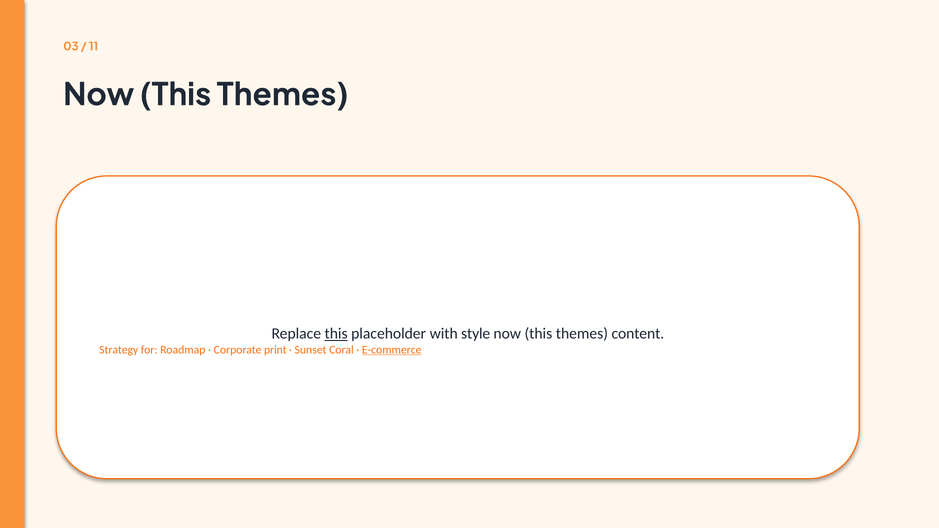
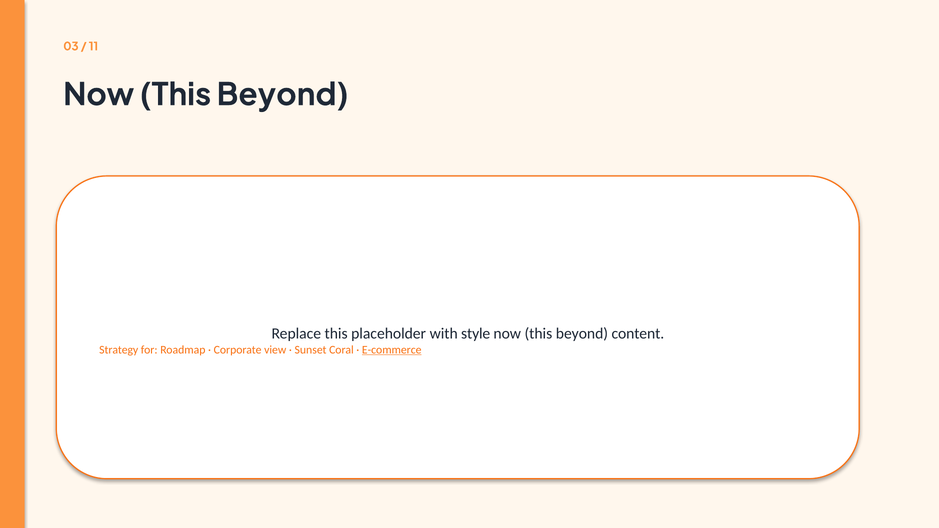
Themes at (283, 95): Themes -> Beyond
this at (336, 334) underline: present -> none
themes at (582, 334): themes -> beyond
print: print -> view
